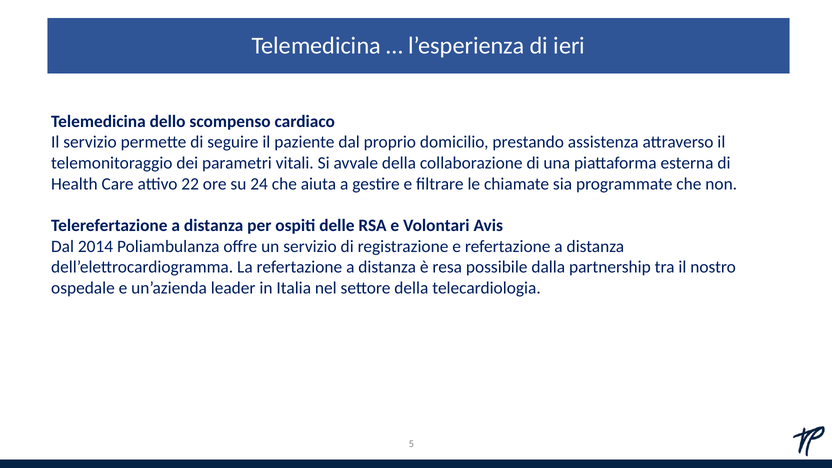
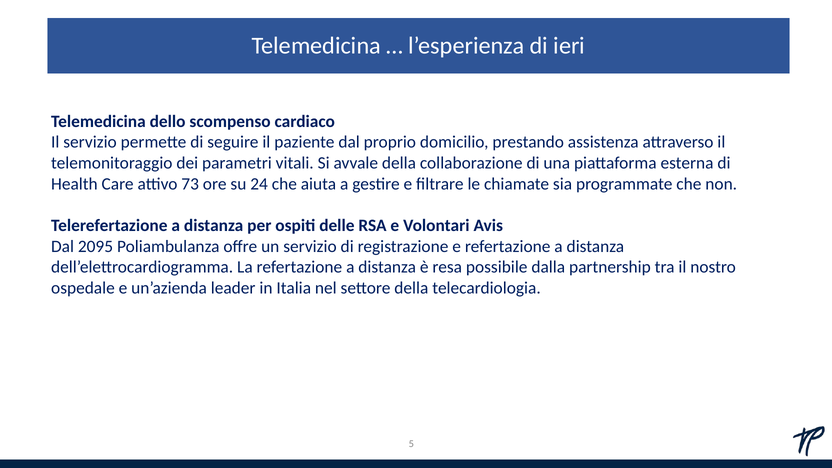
22: 22 -> 73
2014: 2014 -> 2095
